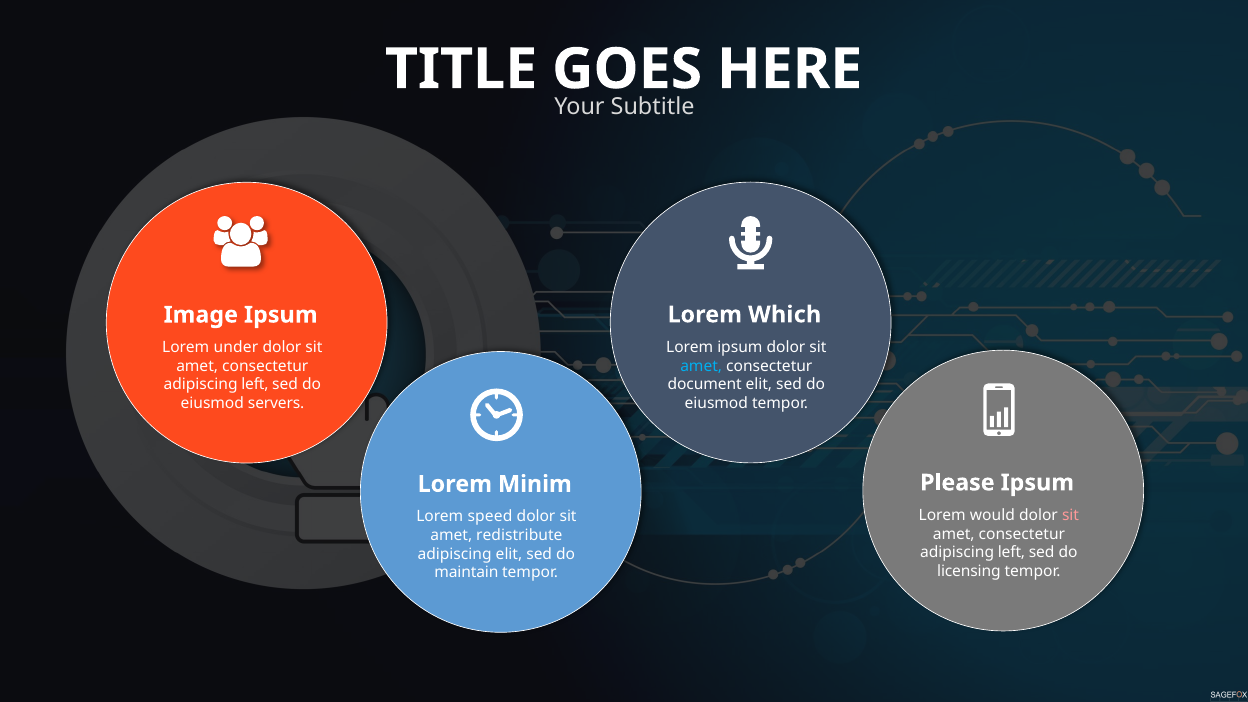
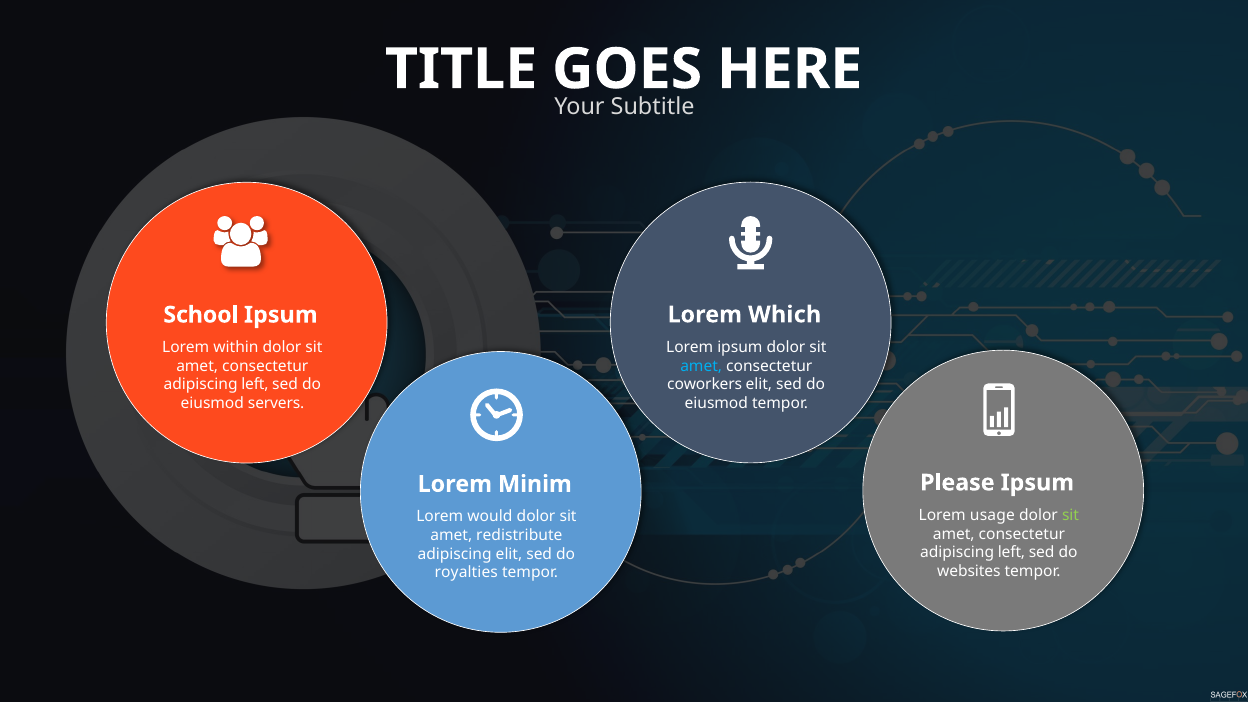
Image: Image -> School
under: under -> within
document: document -> coworkers
would: would -> usage
sit at (1071, 515) colour: pink -> light green
speed: speed -> would
licensing: licensing -> websites
maintain: maintain -> royalties
